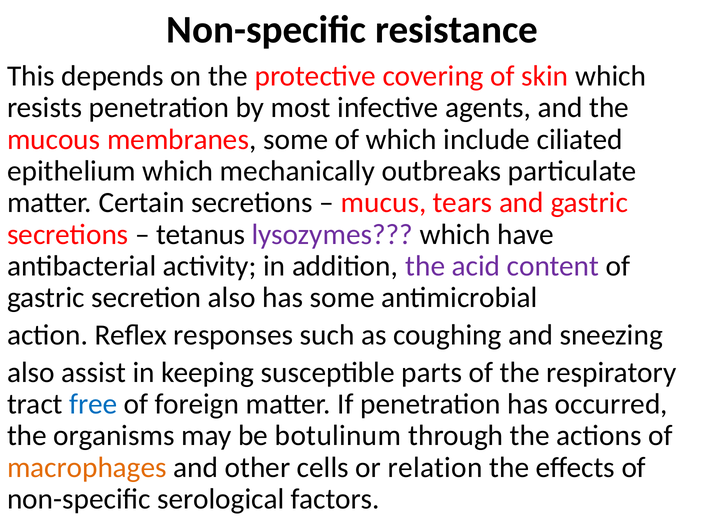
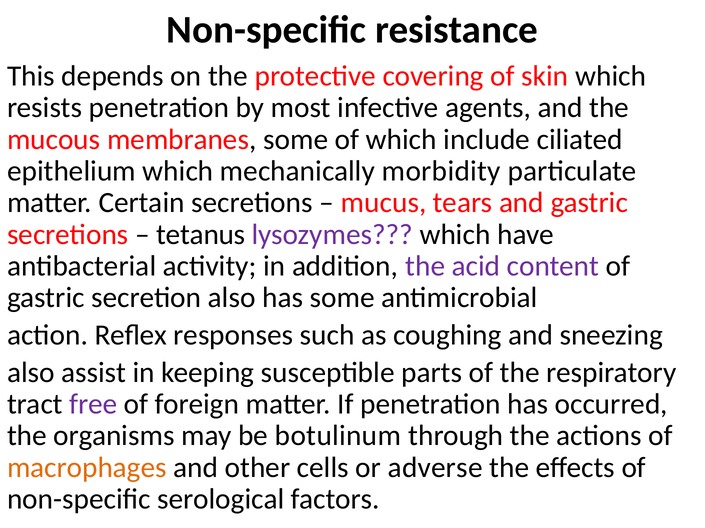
outbreaks: outbreaks -> morbidity
free colour: blue -> purple
relation: relation -> adverse
